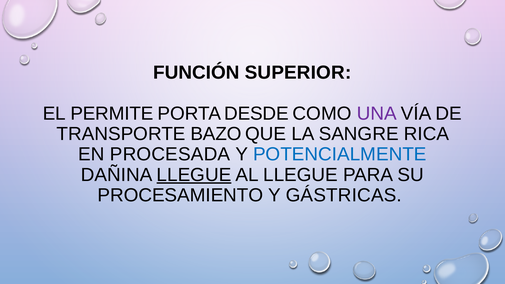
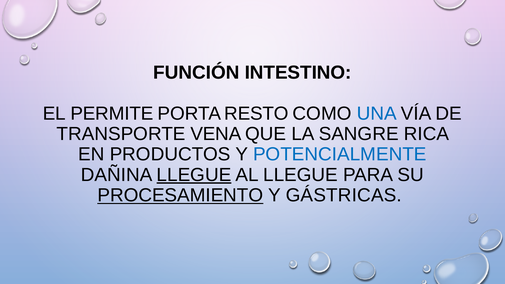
SUPERIOR: SUPERIOR -> INTESTINO
DESDE: DESDE -> RESTO
UNA colour: purple -> blue
BAZO: BAZO -> VENA
PROCESADA: PROCESADA -> PRODUCTOS
PROCESAMIENTO underline: none -> present
